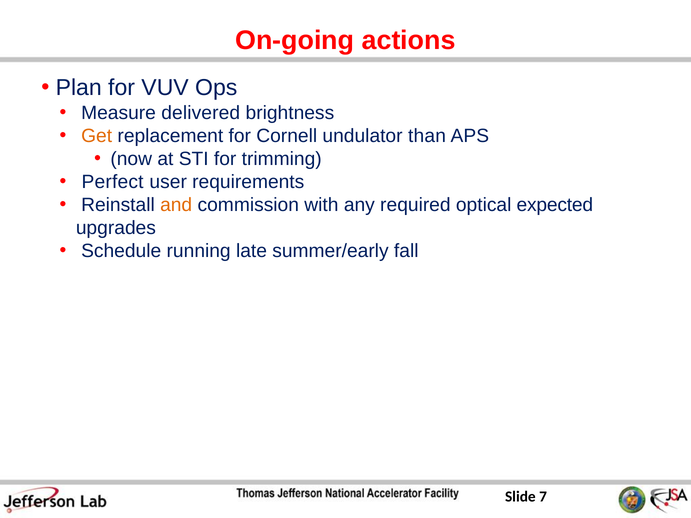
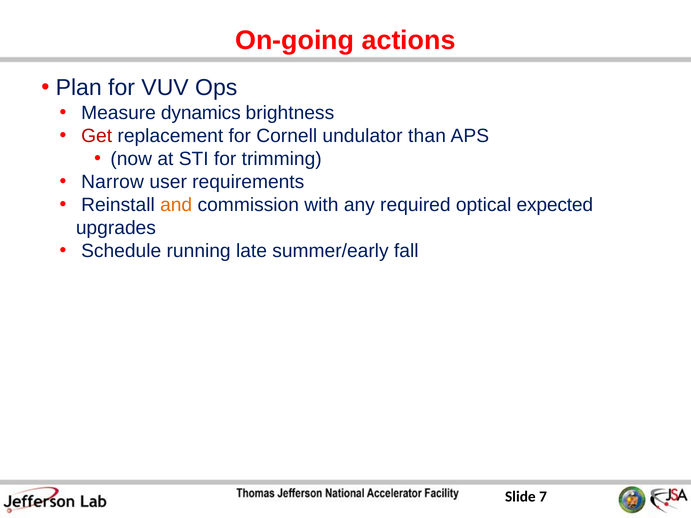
delivered: delivered -> dynamics
Get colour: orange -> red
Perfect: Perfect -> Narrow
